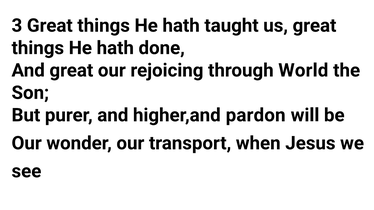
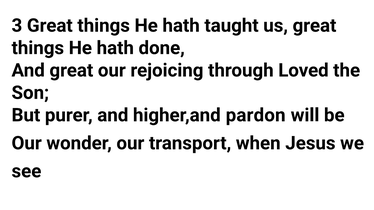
World: World -> Loved
